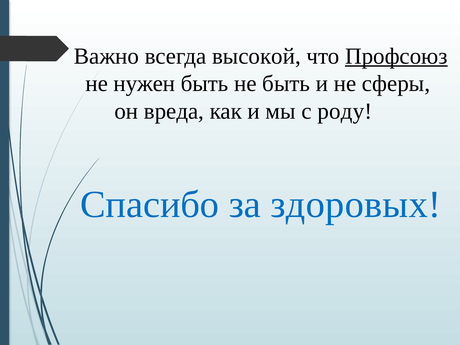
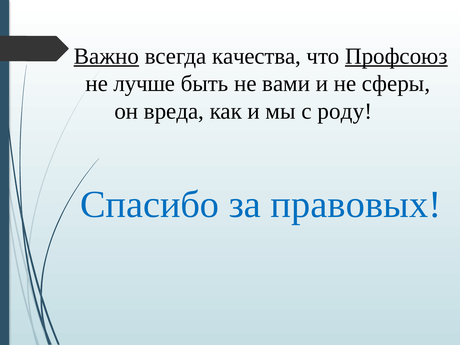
Важно underline: none -> present
высокой: высокой -> качества
нужен: нужен -> лучше
не быть: быть -> вами
здоровых: здоровых -> правовых
